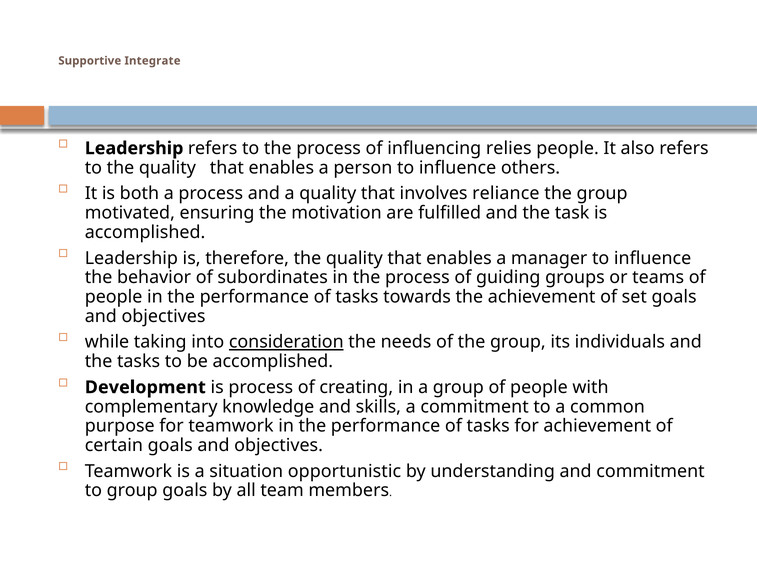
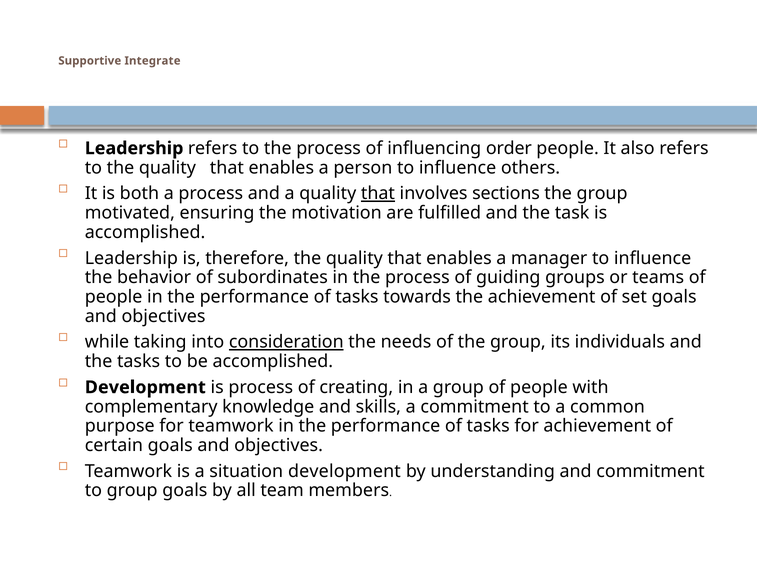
relies: relies -> order
that at (378, 193) underline: none -> present
reliance: reliance -> sections
situation opportunistic: opportunistic -> development
